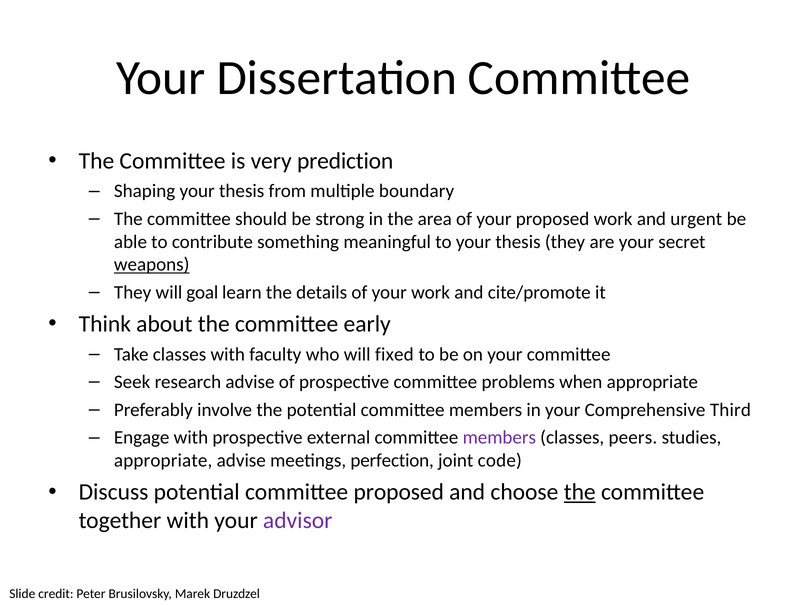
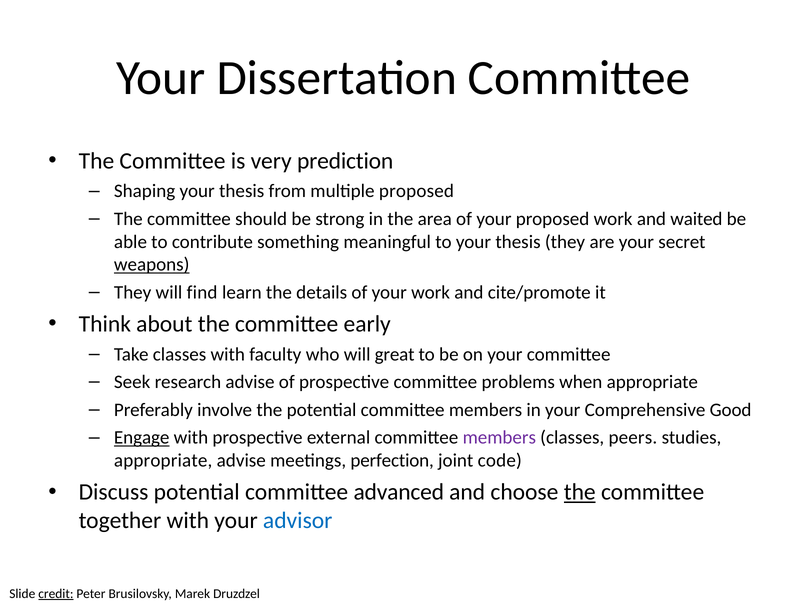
multiple boundary: boundary -> proposed
urgent: urgent -> waited
goal: goal -> find
fixed: fixed -> great
Third: Third -> Good
Engage underline: none -> present
committee proposed: proposed -> advanced
advisor colour: purple -> blue
credit underline: none -> present
